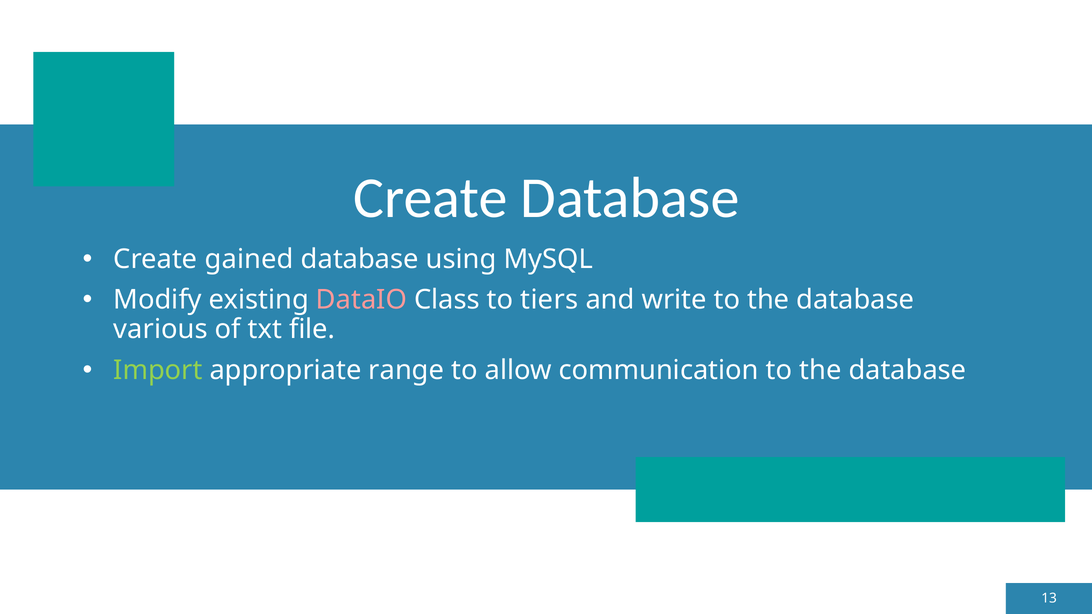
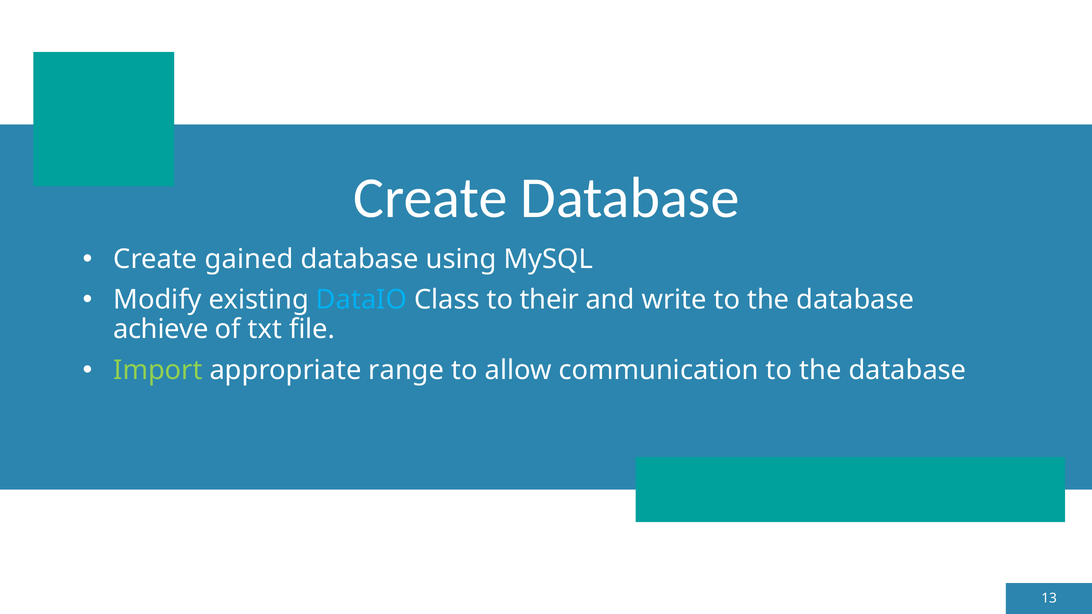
DataIO colour: pink -> light blue
tiers: tiers -> their
various: various -> achieve
